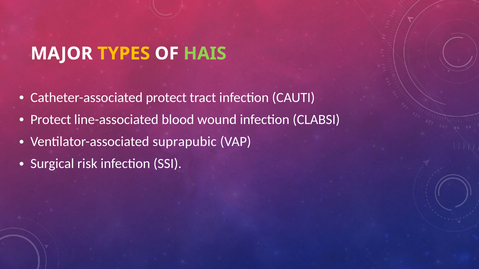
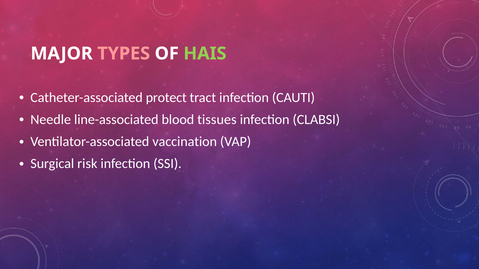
TYPES colour: yellow -> pink
Protect at (51, 120): Protect -> Needle
wound: wound -> tissues
suprapubic: suprapubic -> vaccination
